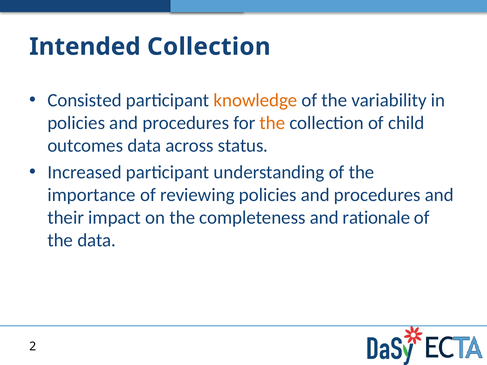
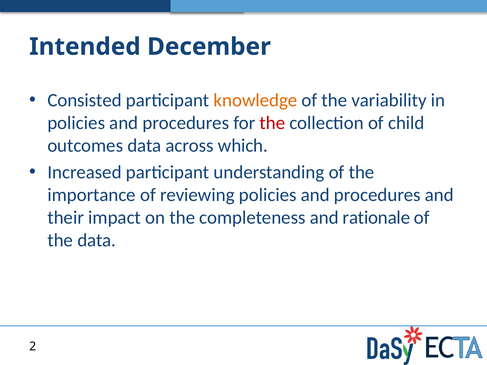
Intended Collection: Collection -> December
the at (272, 123) colour: orange -> red
status: status -> which
